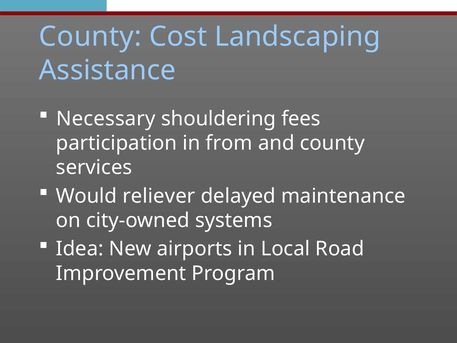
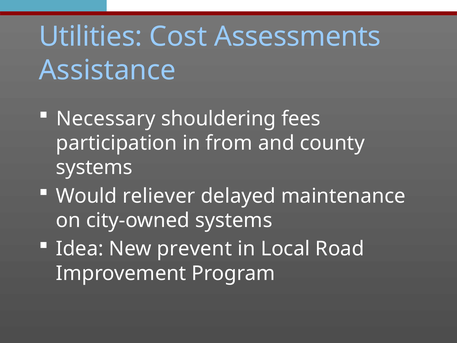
County at (90, 37): County -> Utilities
Landscaping: Landscaping -> Assessments
services at (94, 167): services -> systems
airports: airports -> prevent
